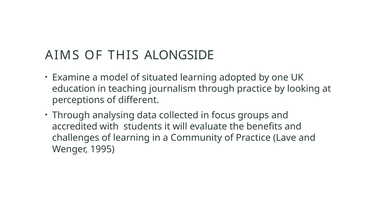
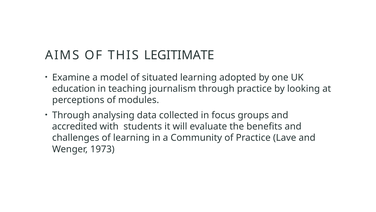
ALONGSIDE: ALONGSIDE -> LEGITIMATE
different: different -> modules
1995: 1995 -> 1973
